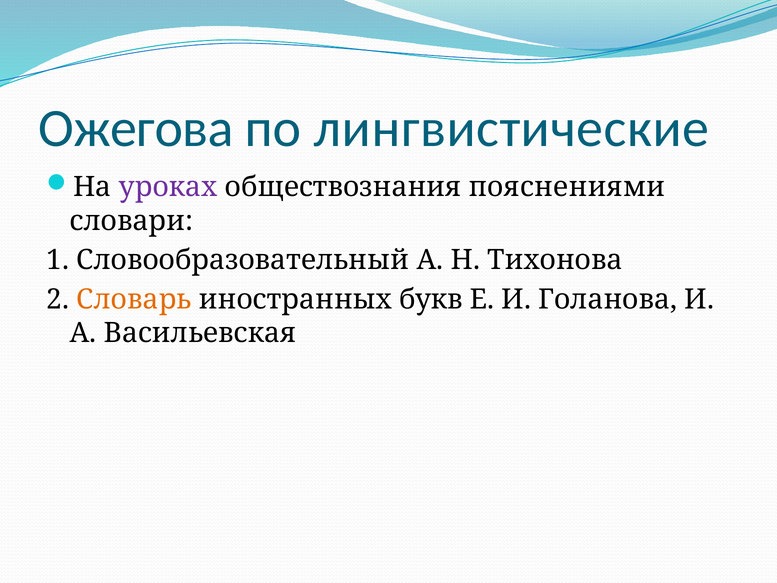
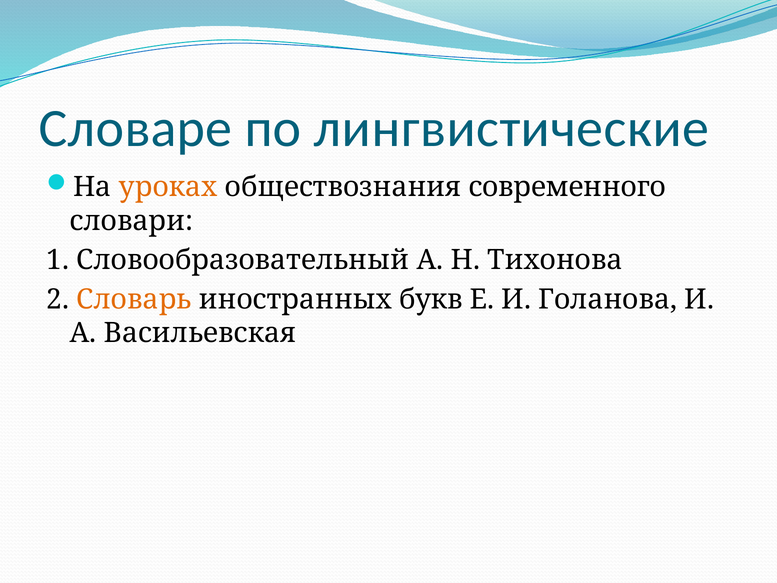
Ожегова: Ожегова -> Словаре
уроках colour: purple -> orange
пояснениями: пояснениями -> современного
